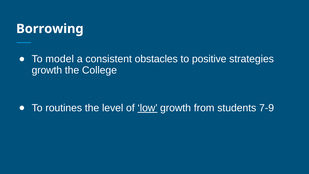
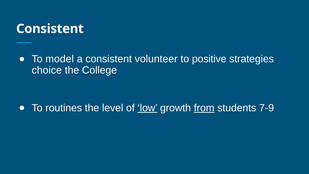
Borrowing at (50, 29): Borrowing -> Consistent
obstacles: obstacles -> volunteer
growth at (47, 70): growth -> choice
from underline: none -> present
